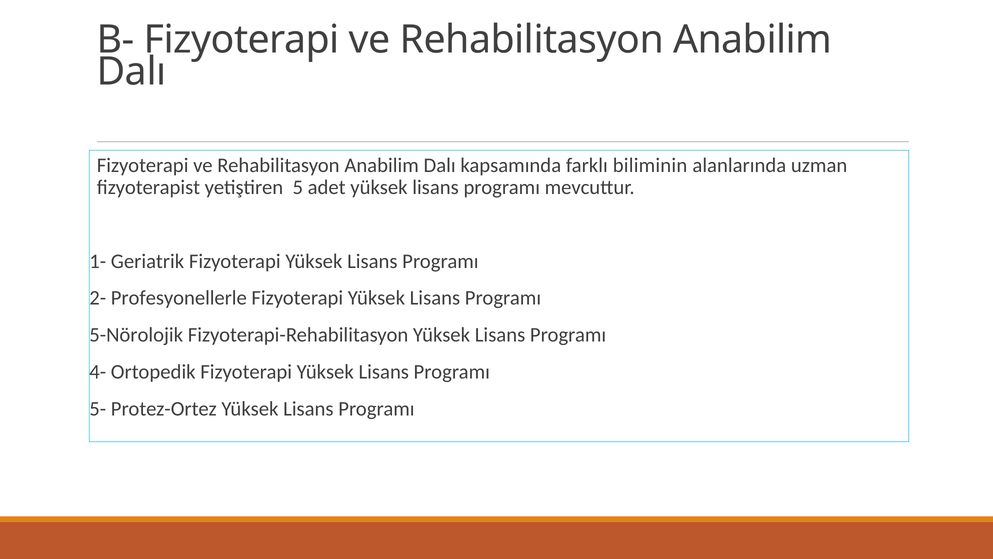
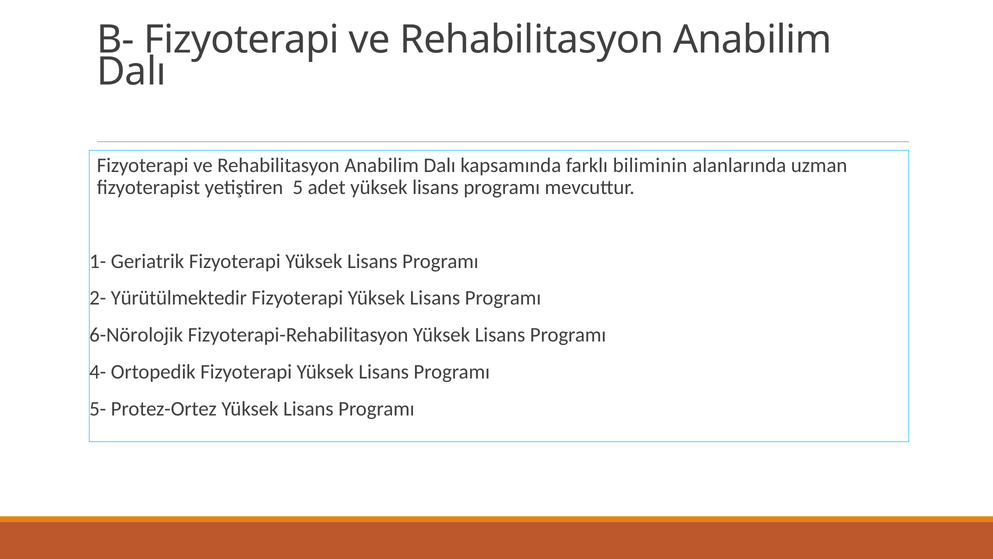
Profesyonellerle: Profesyonellerle -> Yürütülmektedir
5-Nörolojik: 5-Nörolojik -> 6-Nörolojik
